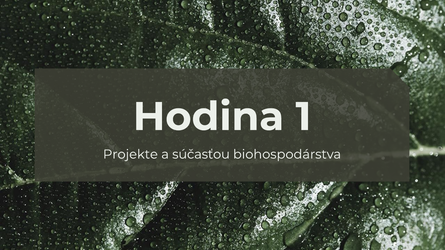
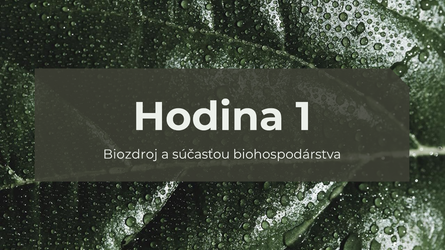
Projekte: Projekte -> Biozdroj
